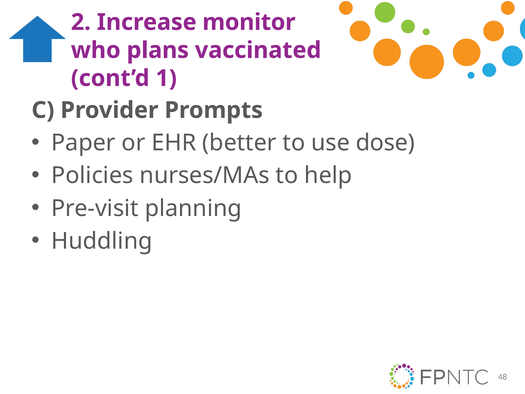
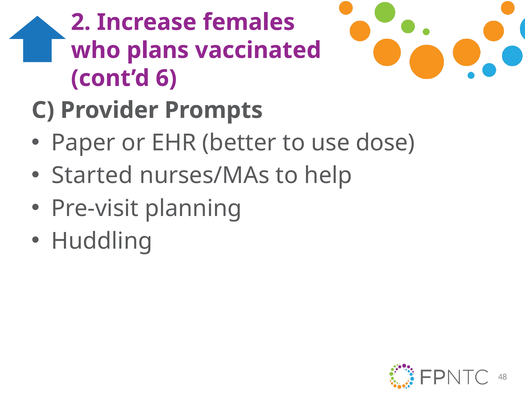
monitor: monitor -> females
1: 1 -> 6
Policies: Policies -> Started
